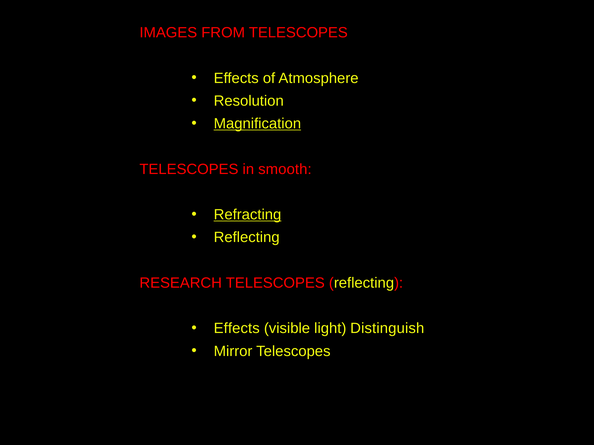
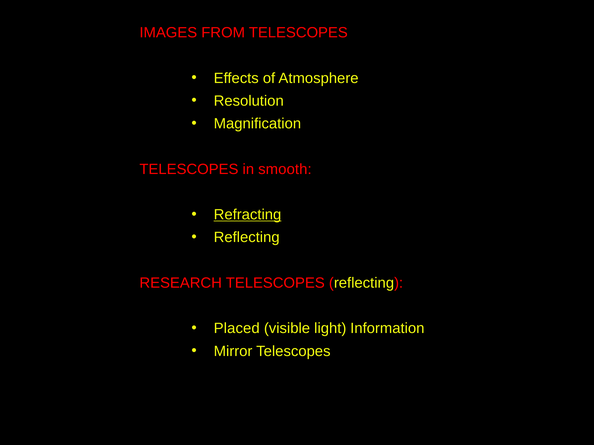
Magnification underline: present -> none
Effects at (237, 329): Effects -> Placed
Distinguish: Distinguish -> Information
